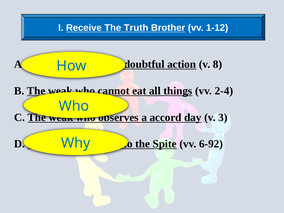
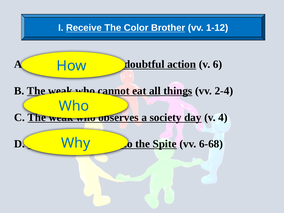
Truth: Truth -> Color
8: 8 -> 6
accord: accord -> society
3: 3 -> 4
6-92: 6-92 -> 6-68
